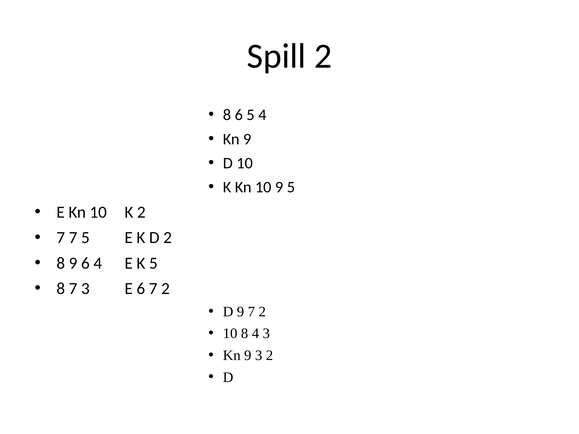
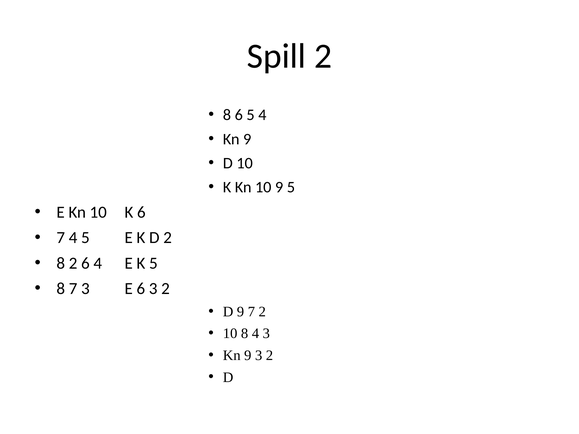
K 2: 2 -> 6
7 7: 7 -> 4
8 9: 9 -> 2
6 7: 7 -> 3
